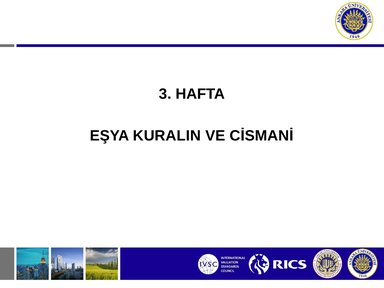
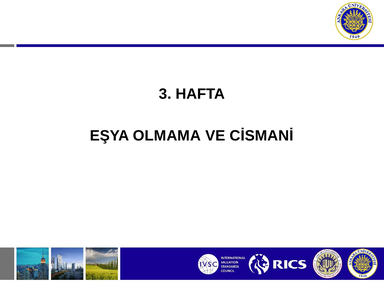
KURALIN: KURALIN -> OLMAMA
